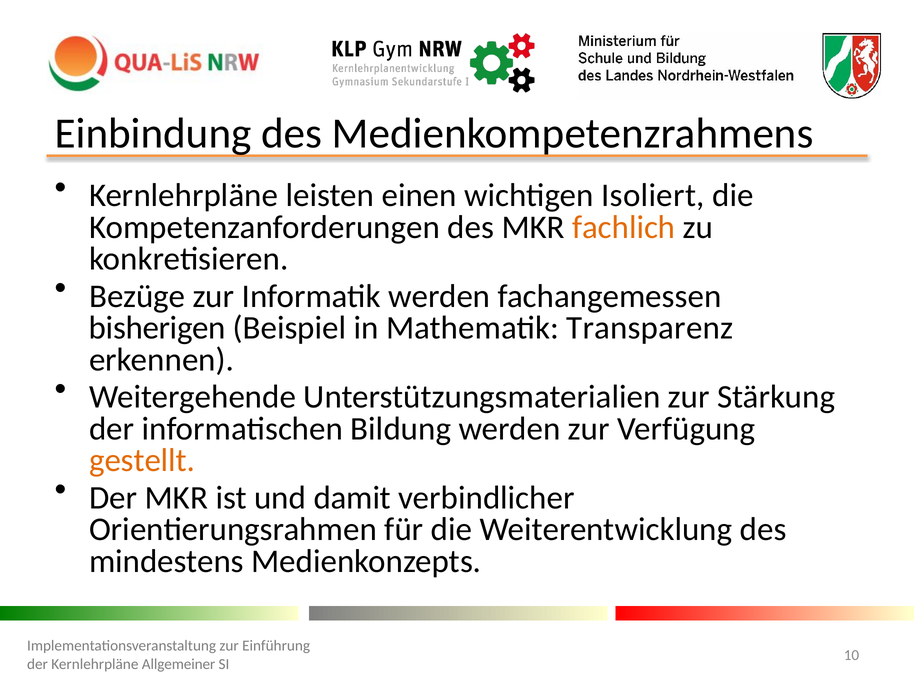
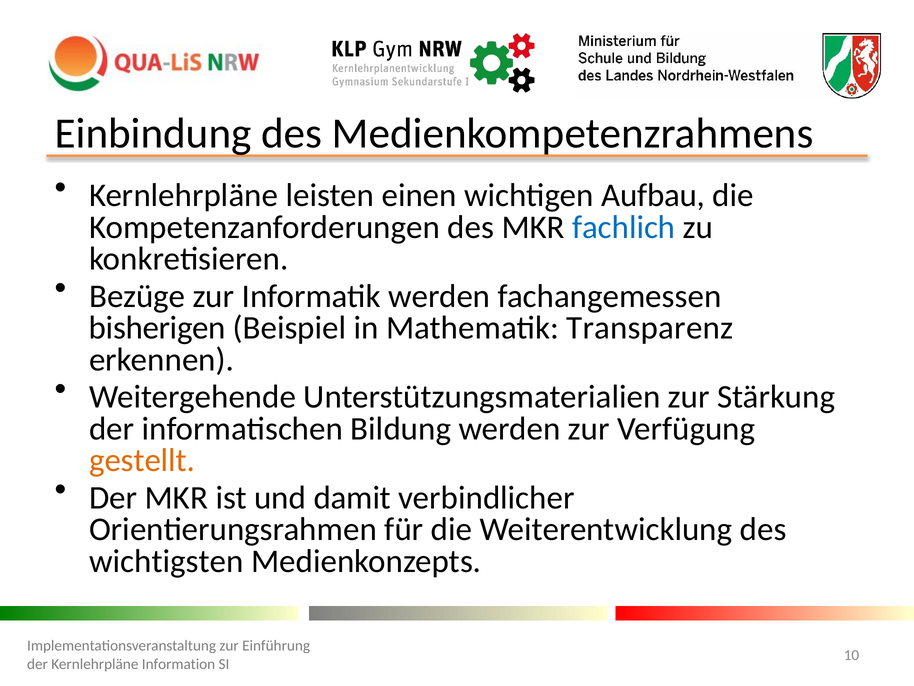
Isoliert: Isoliert -> Aufbau
fachlich colour: orange -> blue
mindestens: mindestens -> wichtigsten
Allgemeiner: Allgemeiner -> Information
